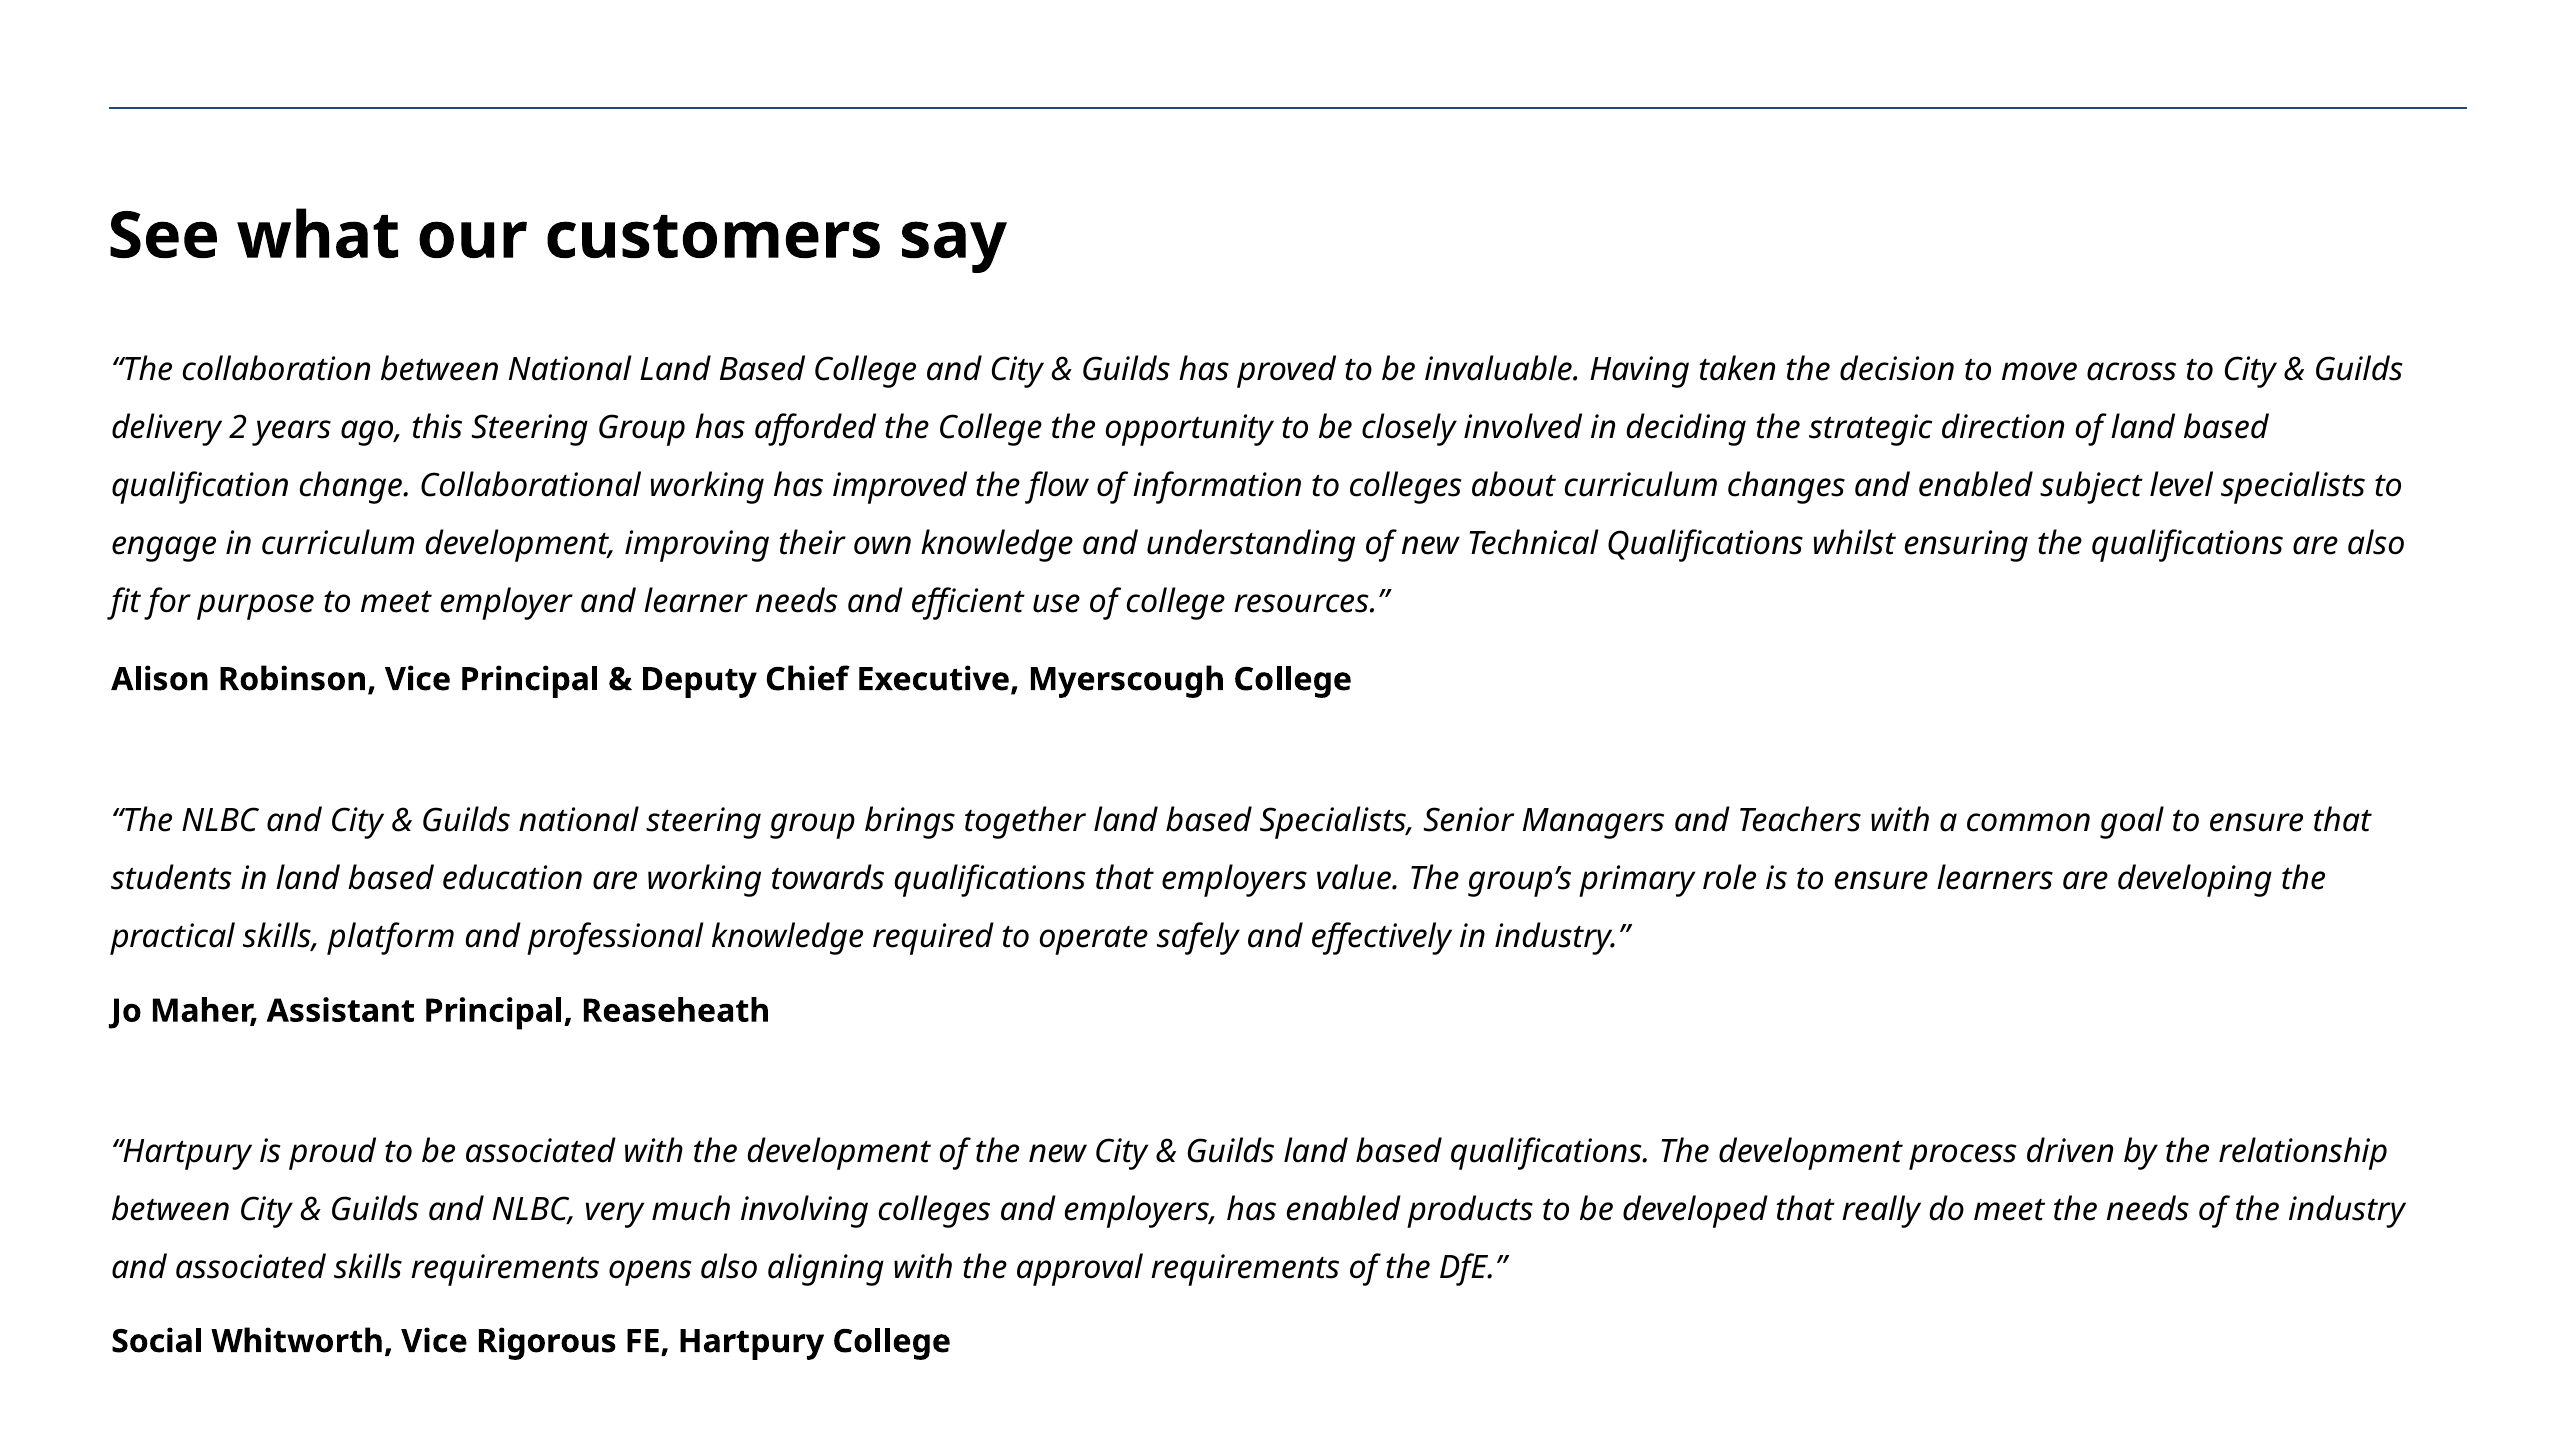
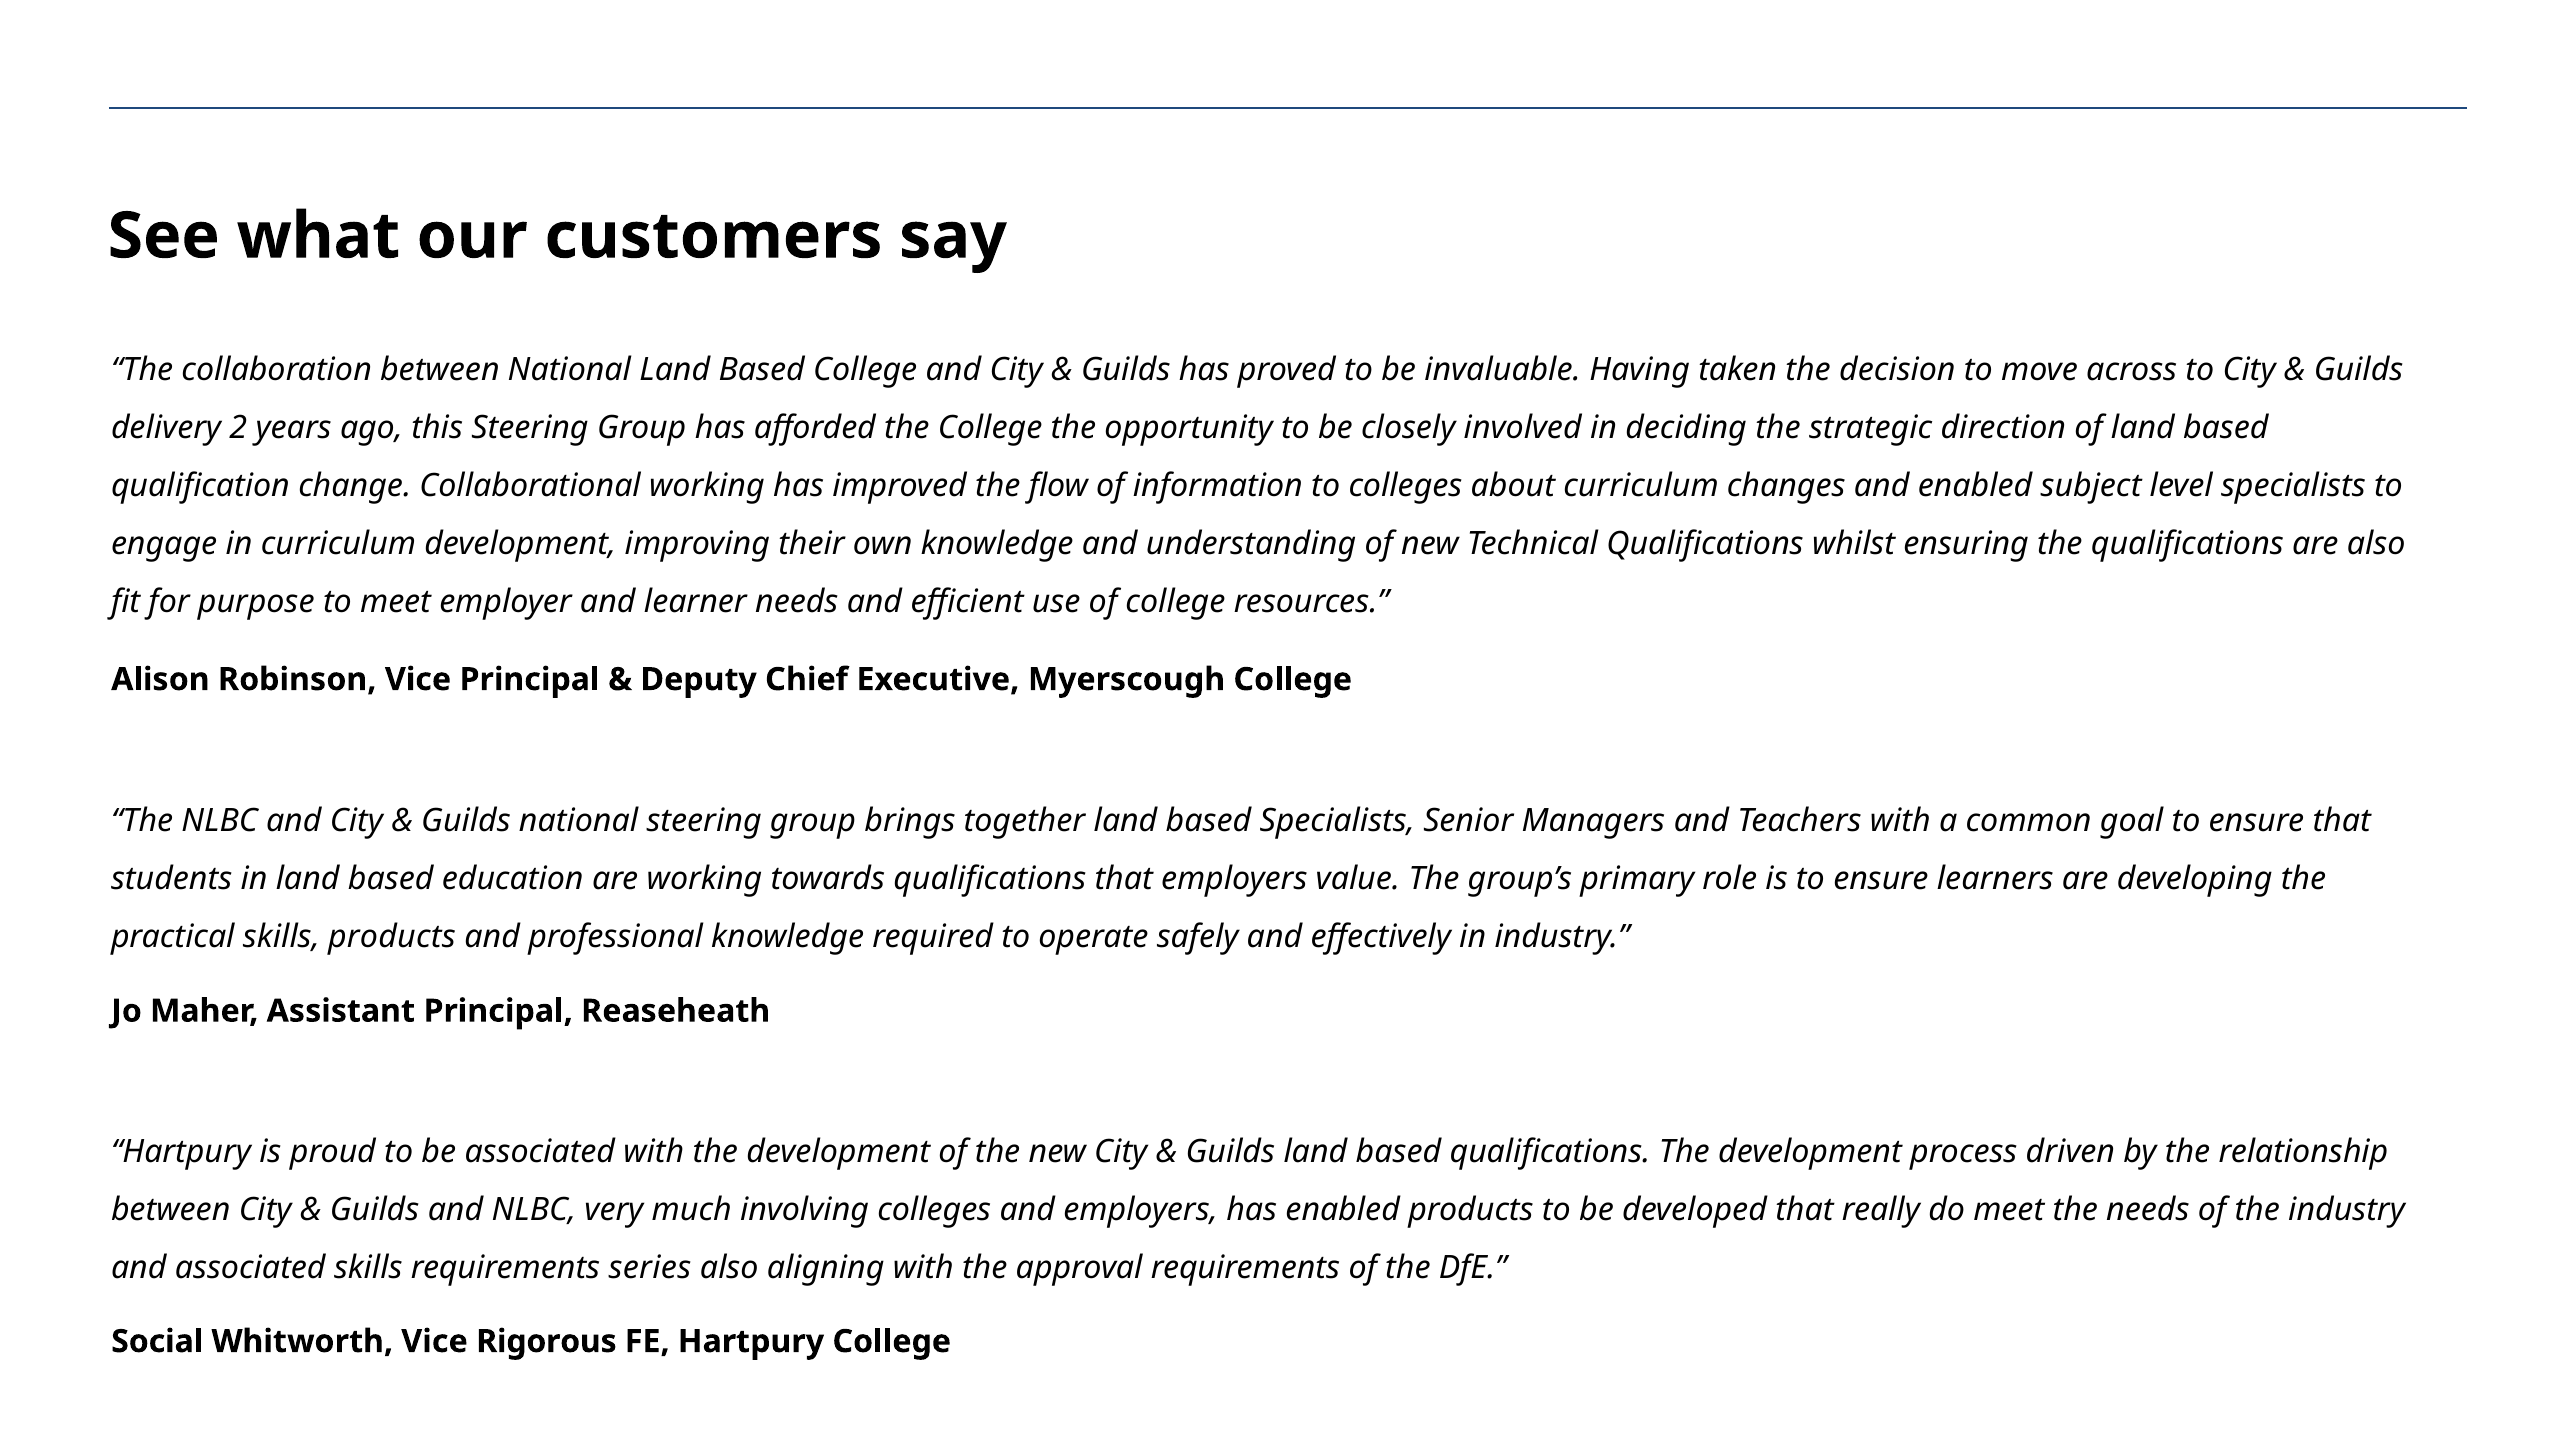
skills platform: platform -> products
opens: opens -> series
